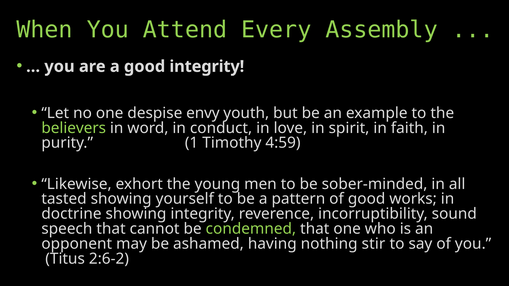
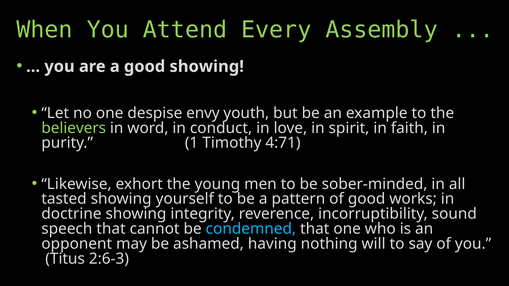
good integrity: integrity -> showing
4:59: 4:59 -> 4:71
condemned colour: light green -> light blue
stir: stir -> will
2:6-2: 2:6-2 -> 2:6-3
